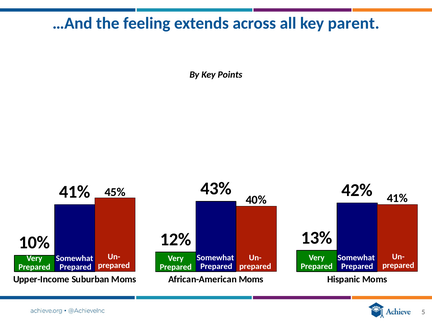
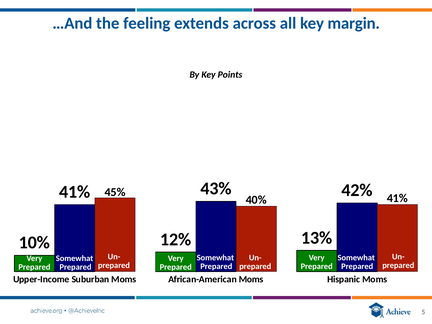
parent: parent -> margin
